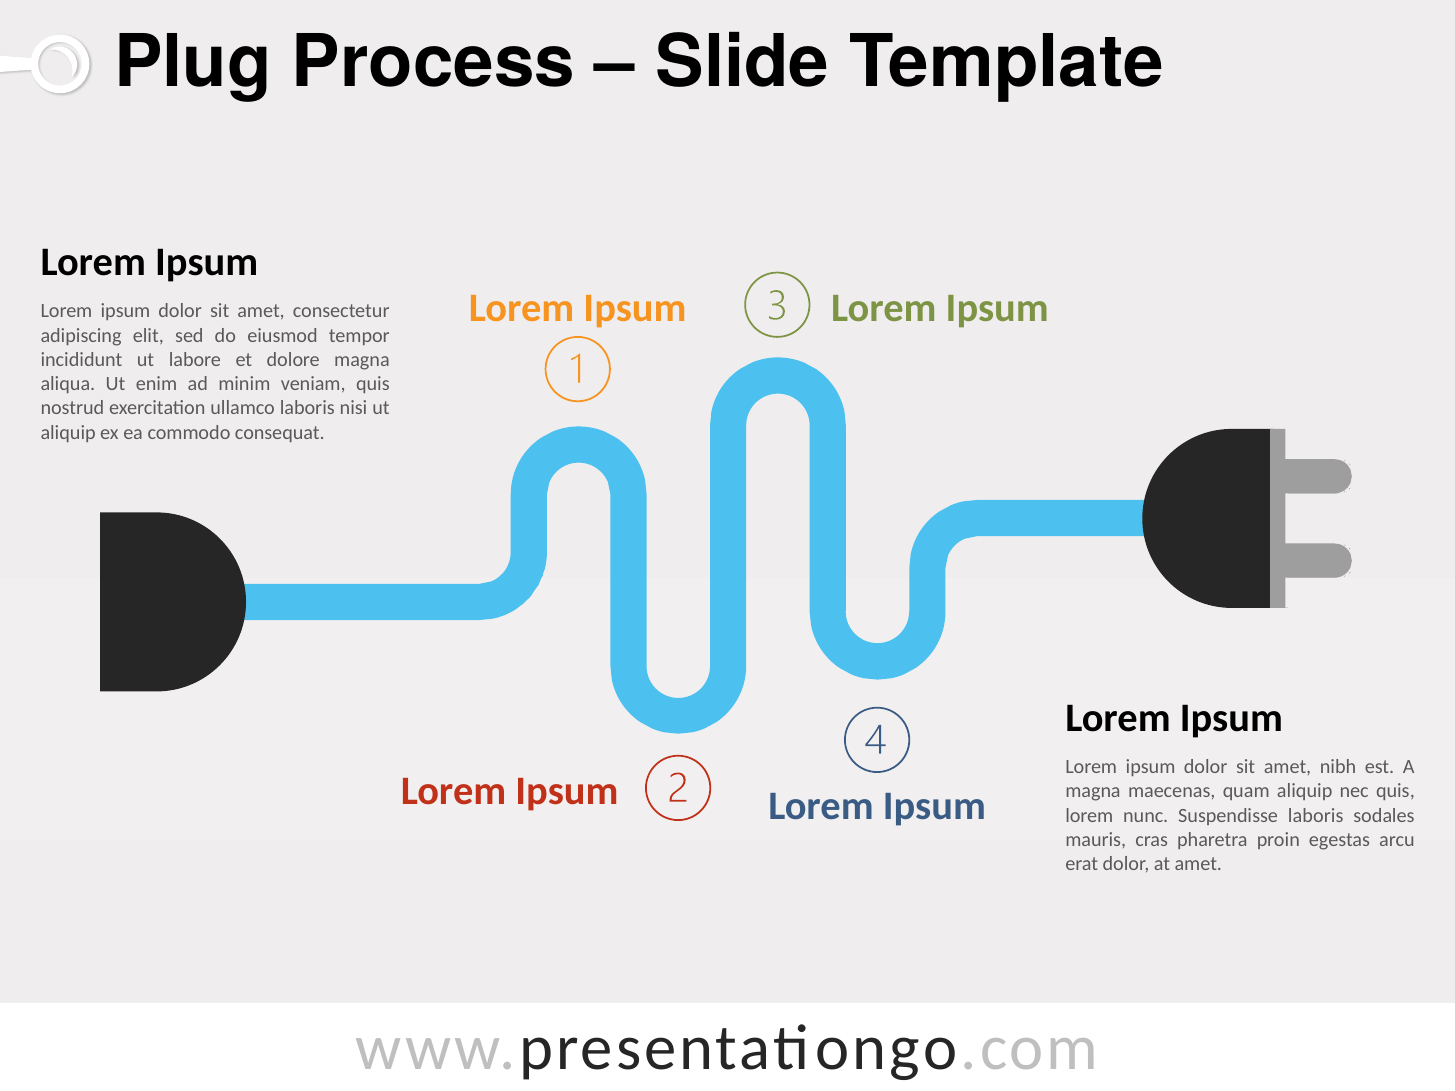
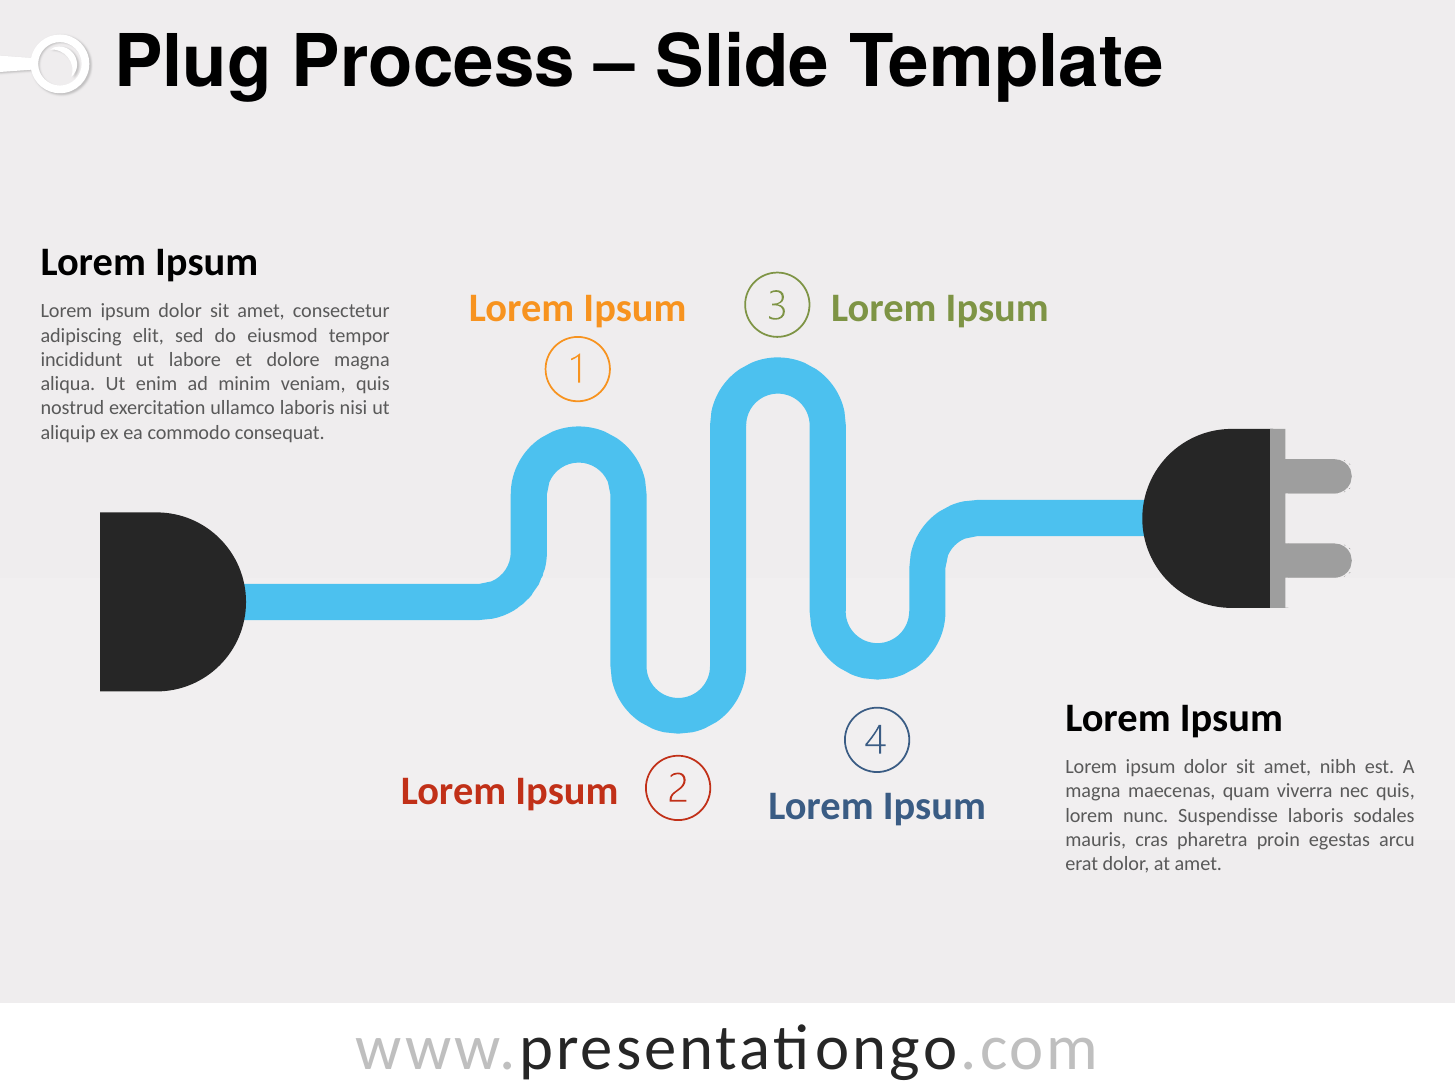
quam aliquip: aliquip -> viverra
